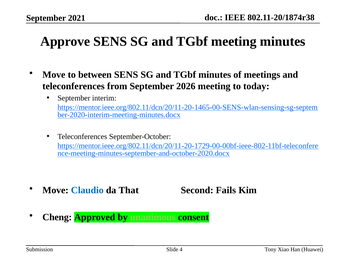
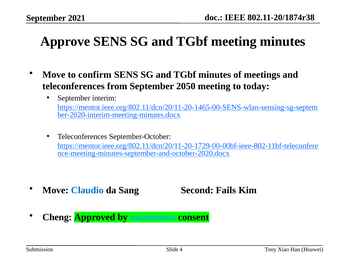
between: between -> confirm
2026: 2026 -> 2050
That: That -> Sang
unanimous colour: light green -> light blue
